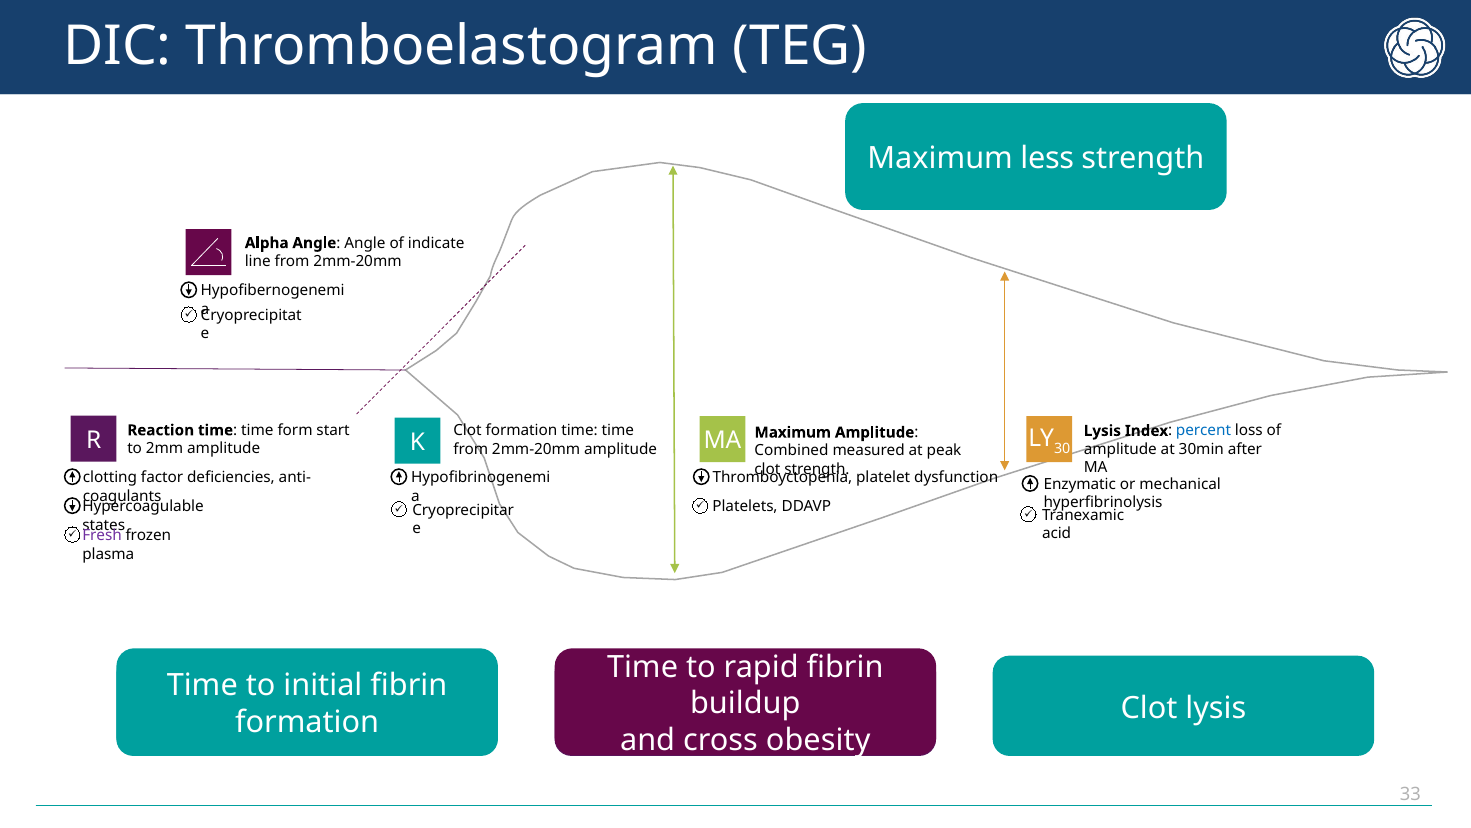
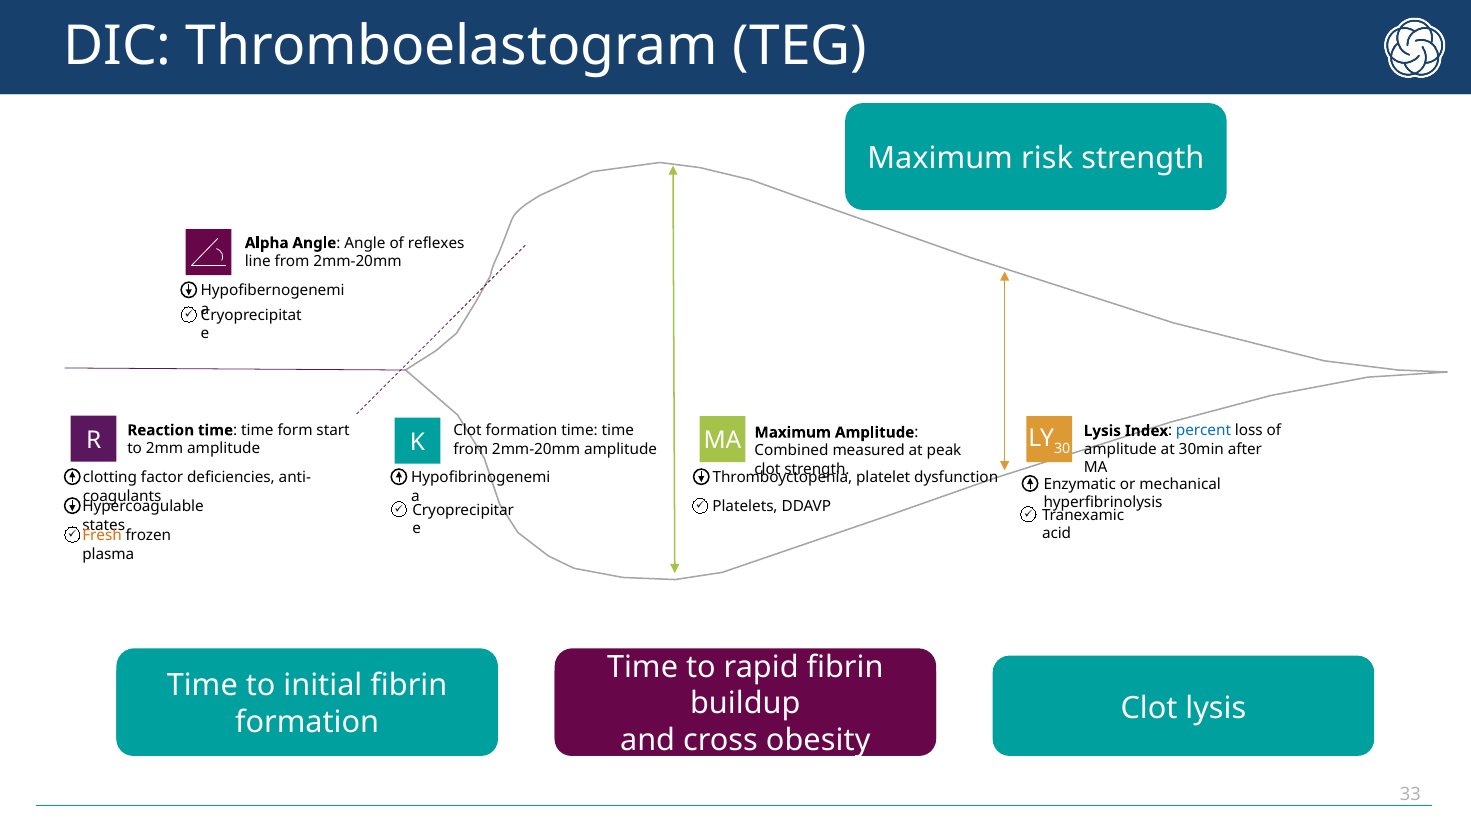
less: less -> risk
indicate: indicate -> reflexes
Fresh colour: purple -> orange
